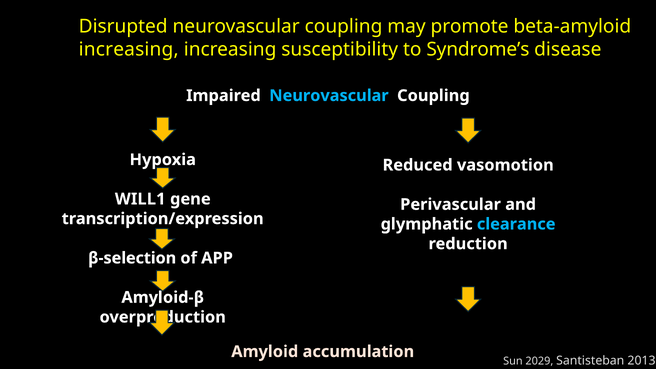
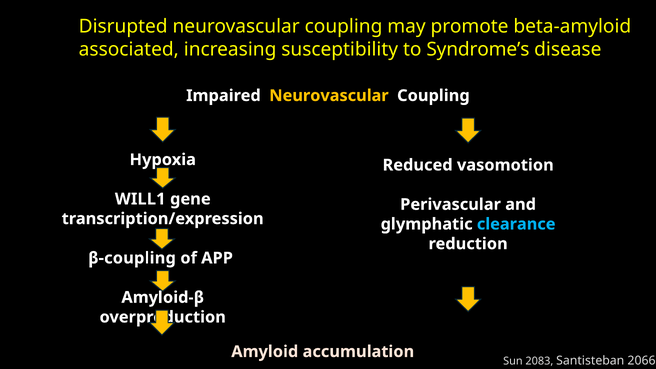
increasing at (129, 49): increasing -> associated
Neurovascular at (329, 96) colour: light blue -> yellow
β-selection: β-selection -> β-coupling
2029: 2029 -> 2083
2013: 2013 -> 2066
